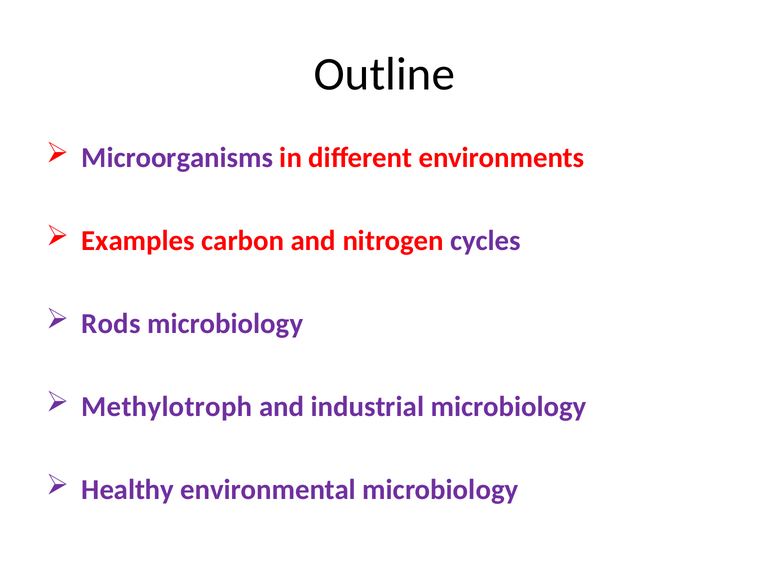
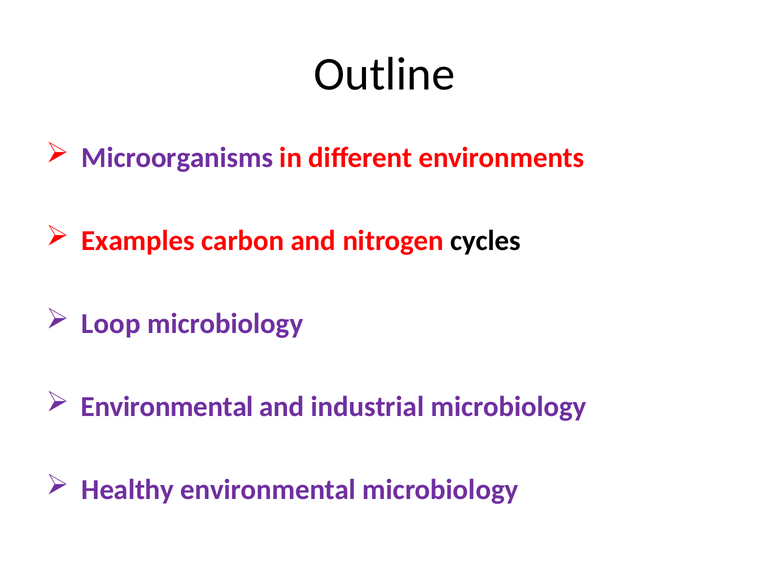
cycles colour: purple -> black
Rods: Rods -> Loop
Methylotroph at (167, 407): Methylotroph -> Environmental
